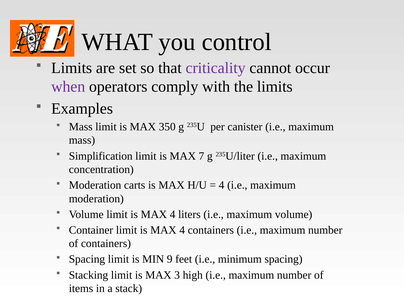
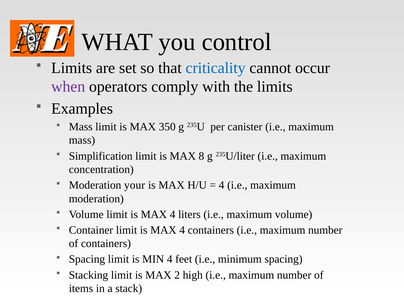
criticality colour: purple -> blue
7: 7 -> 8
carts: carts -> your
MIN 9: 9 -> 4
3: 3 -> 2
